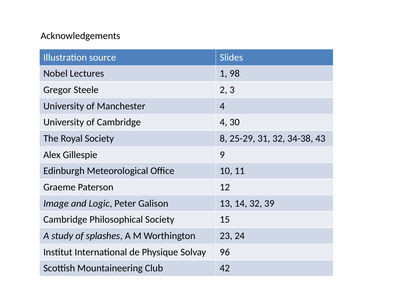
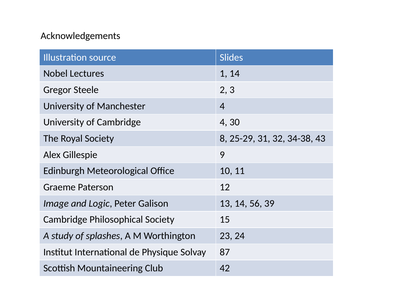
1 98: 98 -> 14
14 32: 32 -> 56
96: 96 -> 87
